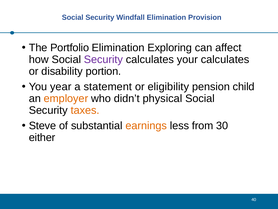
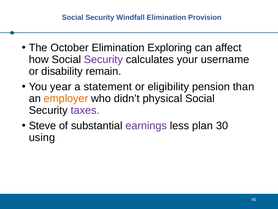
Portfolio: Portfolio -> October
your calculates: calculates -> username
portion: portion -> remain
child: child -> than
taxes colour: orange -> purple
earnings colour: orange -> purple
from: from -> plan
either: either -> using
